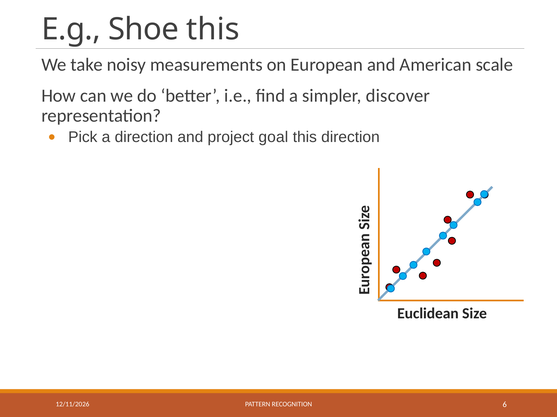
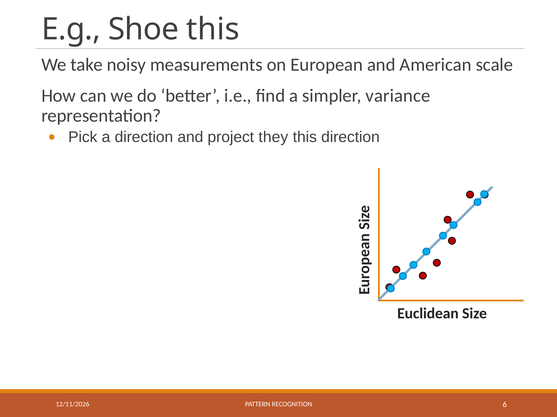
discover: discover -> variance
goal: goal -> they
